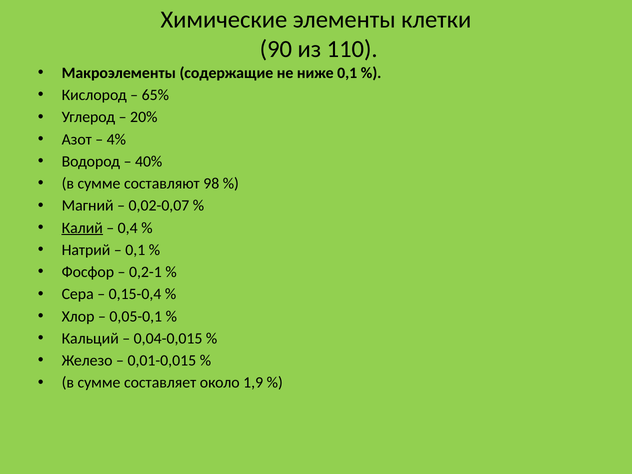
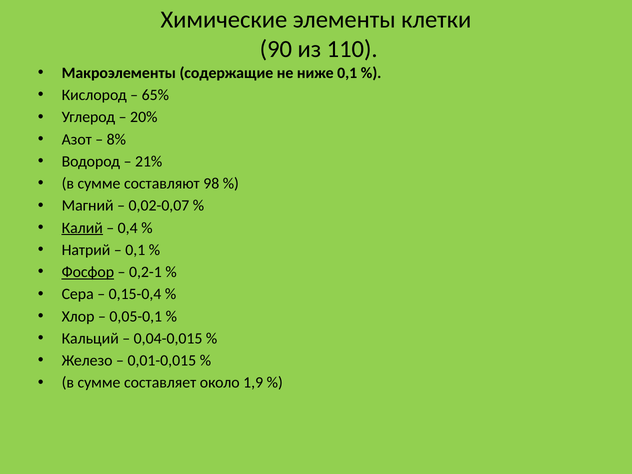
4%: 4% -> 8%
40%: 40% -> 21%
Фосфор underline: none -> present
